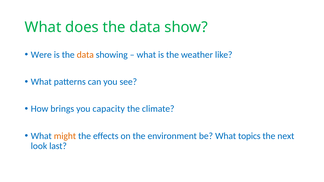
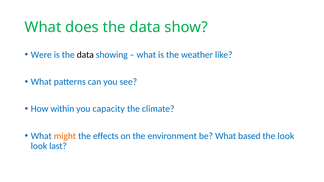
data at (85, 55) colour: orange -> black
brings: brings -> within
topics: topics -> based
the next: next -> look
